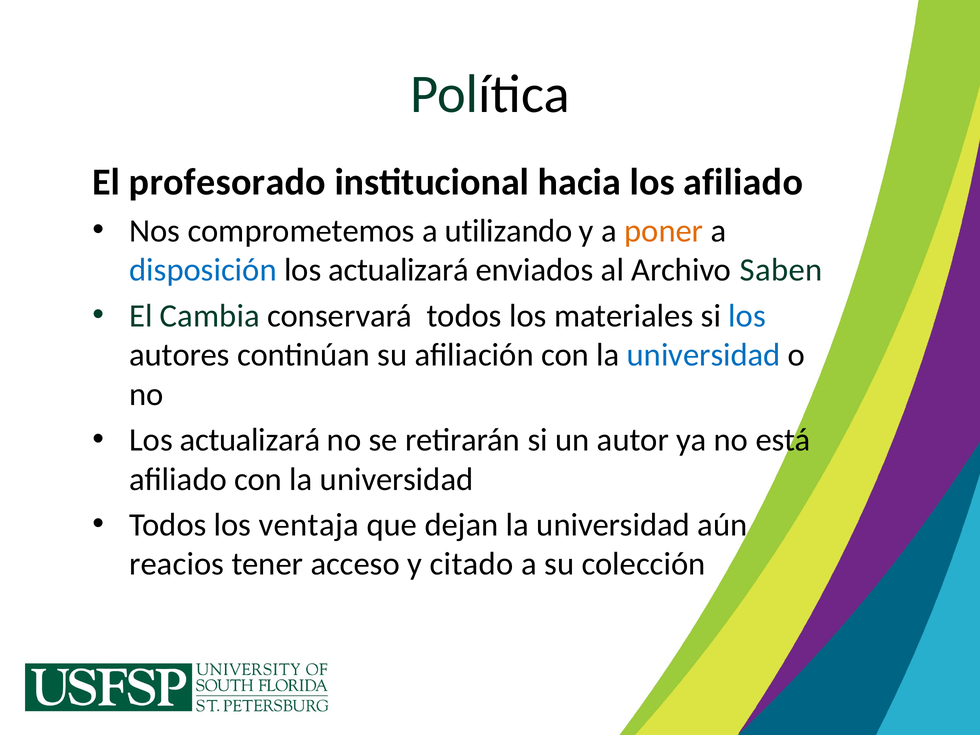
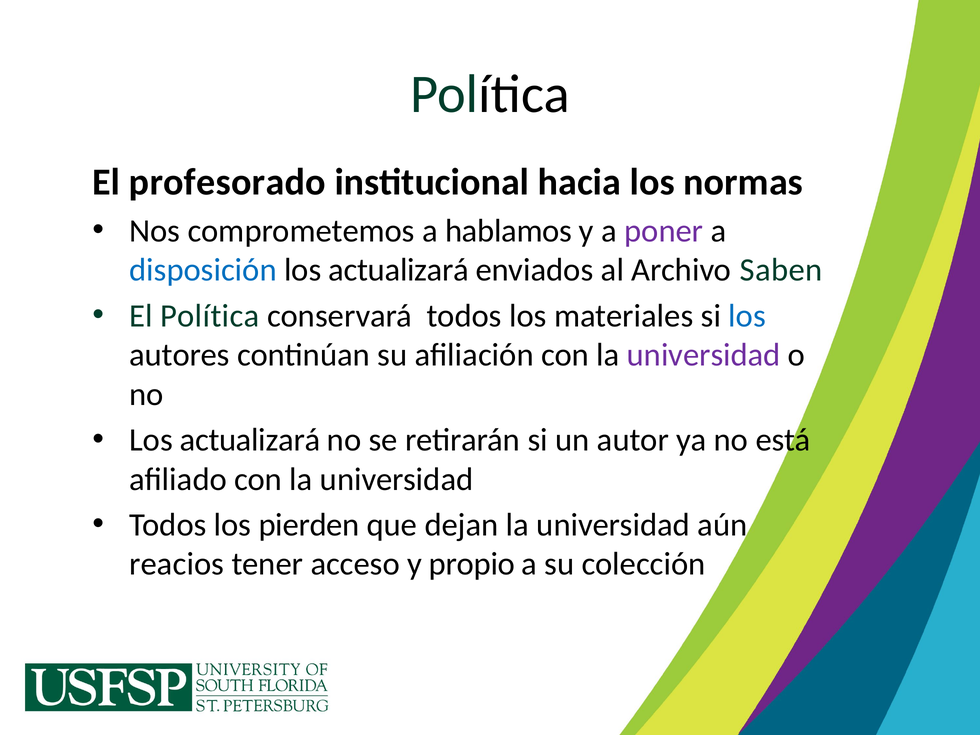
los afiliado: afiliado -> normas
utilizando: utilizando -> hablamos
poner colour: orange -> purple
El Cambia: Cambia -> Política
universidad at (704, 355) colour: blue -> purple
ventaja: ventaja -> pierden
citado: citado -> propio
